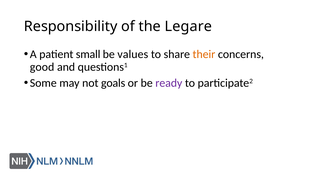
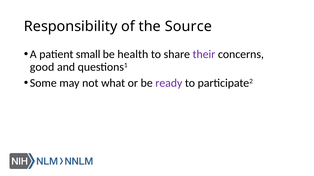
Legare: Legare -> Source
values: values -> health
their colour: orange -> purple
goals: goals -> what
